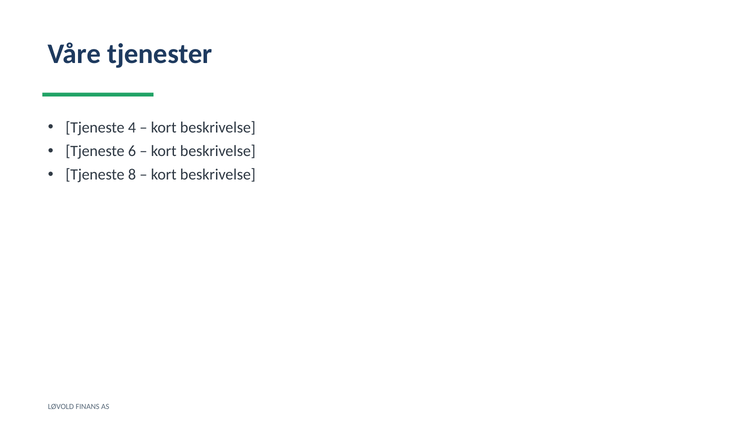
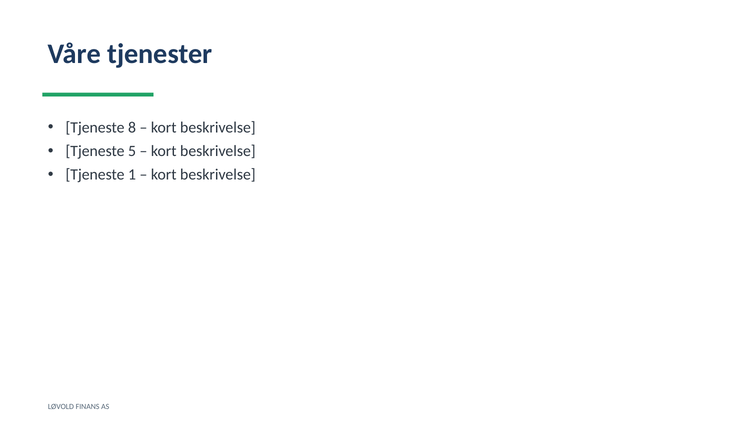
4: 4 -> 8
6: 6 -> 5
8: 8 -> 1
